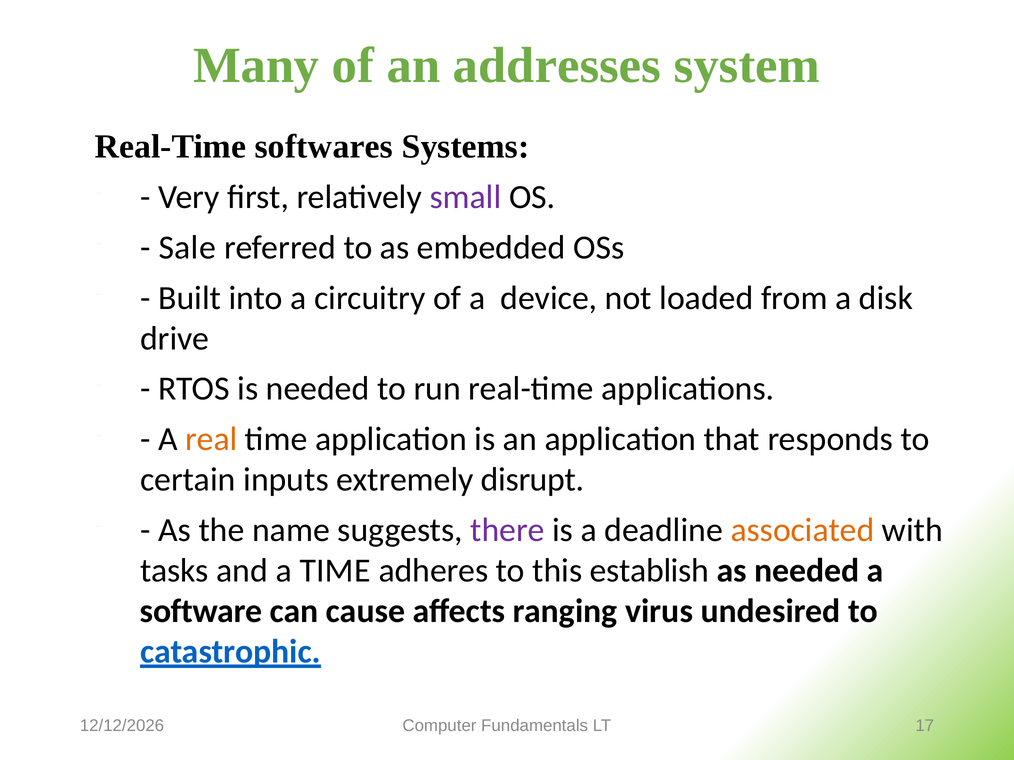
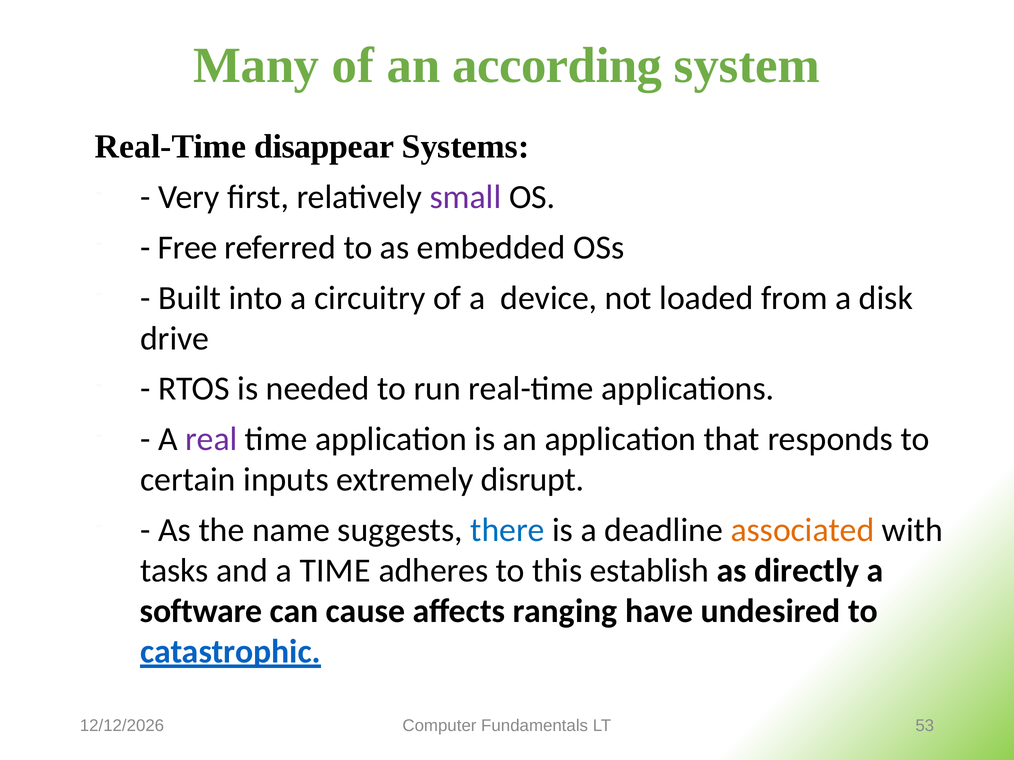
addresses: addresses -> according
softwares: softwares -> disappear
Sale: Sale -> Free
real colour: orange -> purple
there colour: purple -> blue
as needed: needed -> directly
virus: virus -> have
17: 17 -> 53
